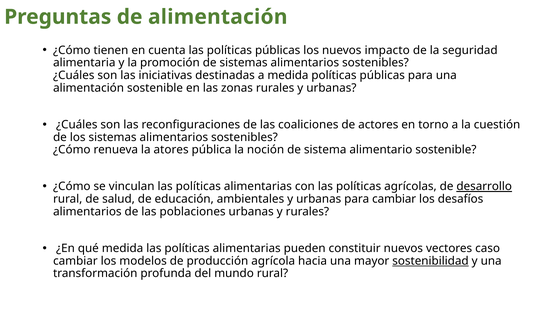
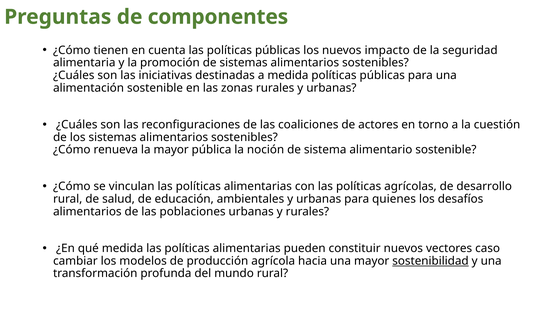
de alimentación: alimentación -> componentes
la atores: atores -> mayor
desarrollo underline: present -> none
para cambiar: cambiar -> quienes
